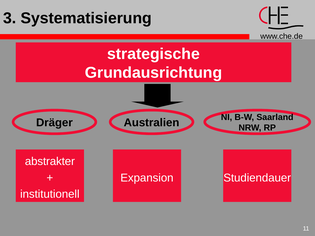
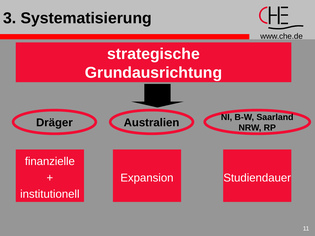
abstrakter: abstrakter -> finanzielle
